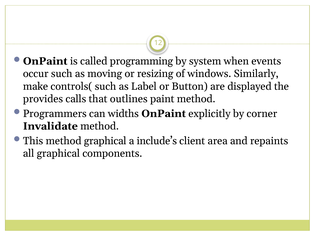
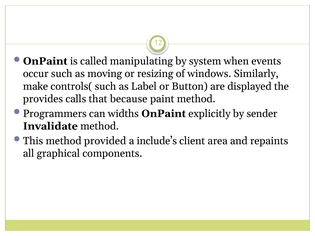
programming: programming -> manipulating
outlines: outlines -> because
corner: corner -> sender
method graphical: graphical -> provided
